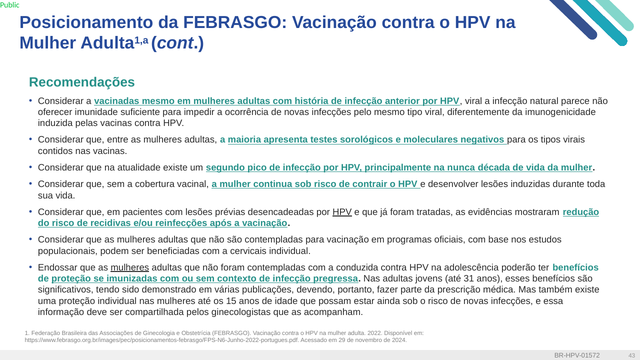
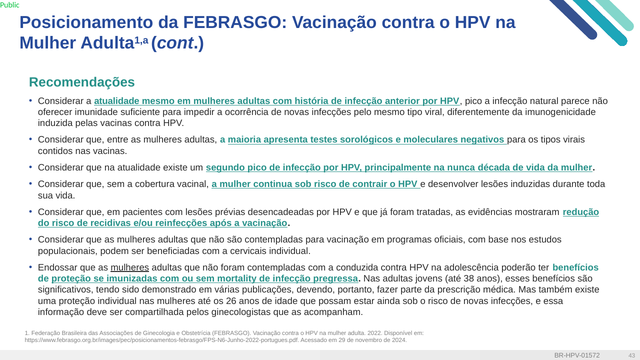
a vacinadas: vacinadas -> atualidade
HPV viral: viral -> pico
HPV at (342, 212) underline: present -> none
contexto: contexto -> mortality
31: 31 -> 38
15: 15 -> 26
